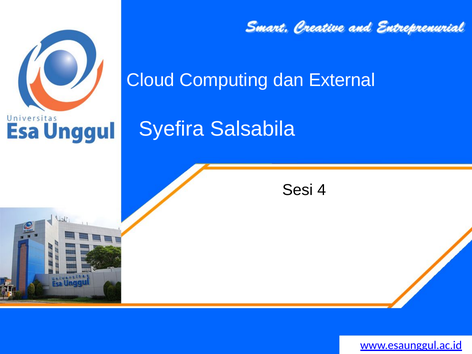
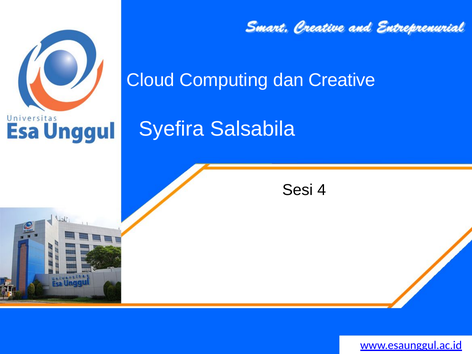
External: External -> Creative
